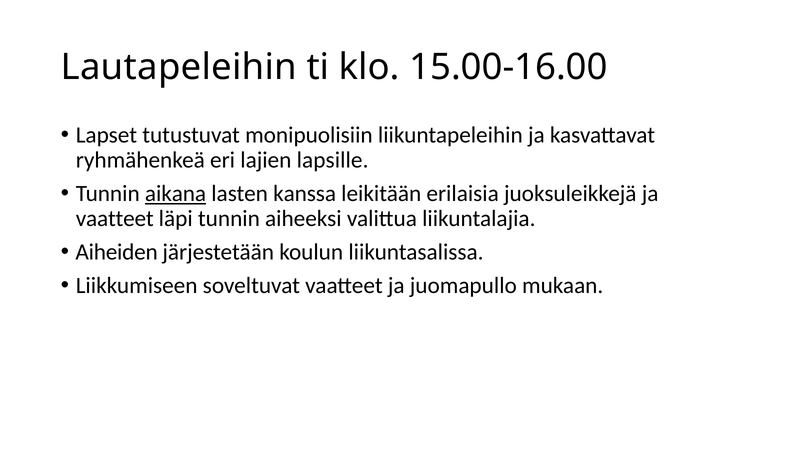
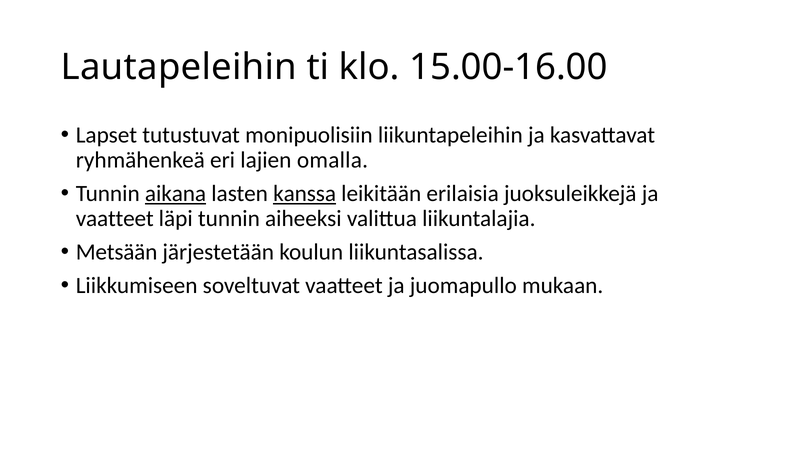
lapsille: lapsille -> omalla
kanssa underline: none -> present
Aiheiden: Aiheiden -> Metsään
